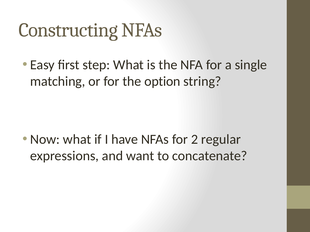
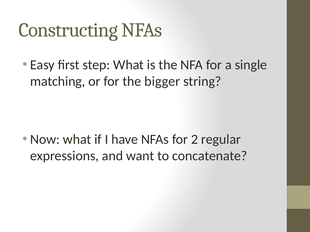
option: option -> bigger
